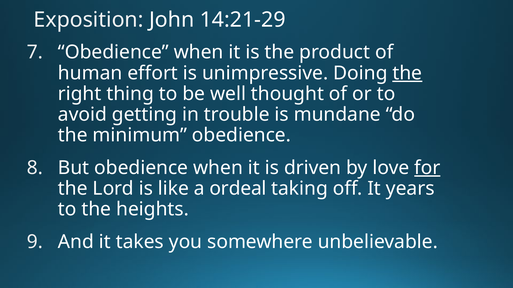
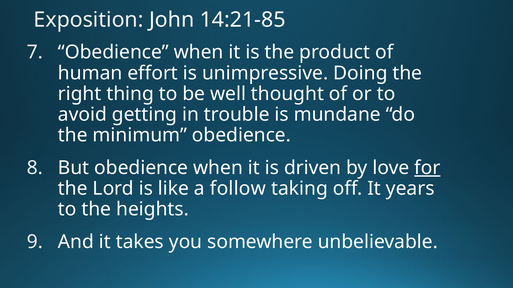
14:21-29: 14:21-29 -> 14:21-85
the at (407, 73) underline: present -> none
ordeal: ordeal -> follow
